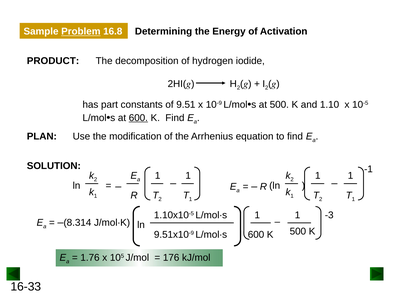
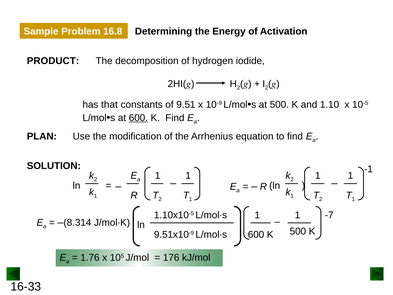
Problem underline: present -> none
part: part -> that
-3: -3 -> -7
